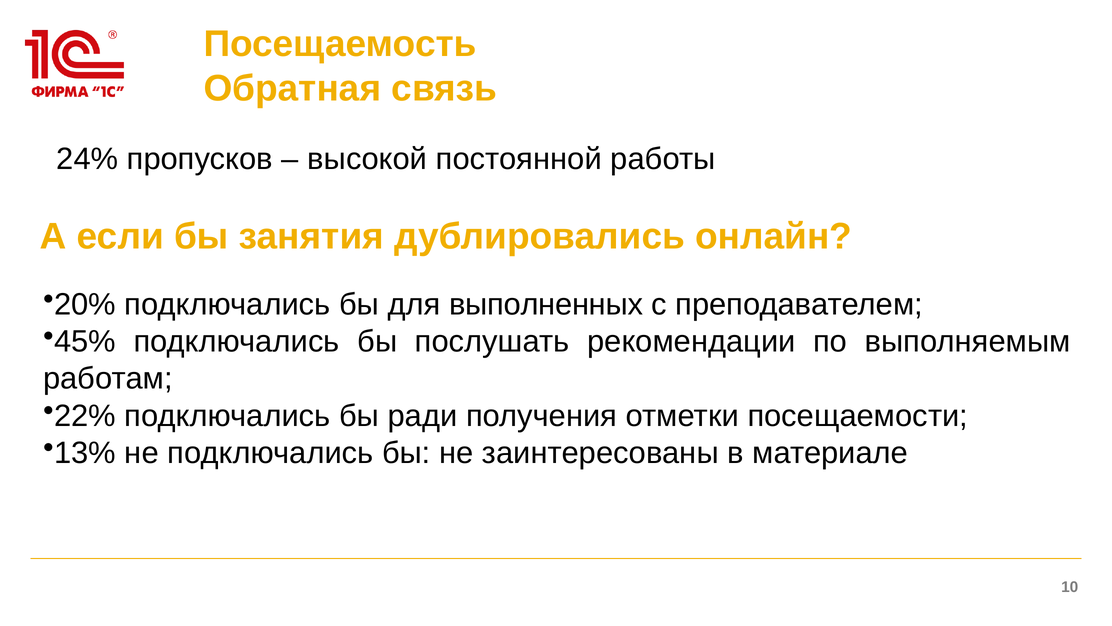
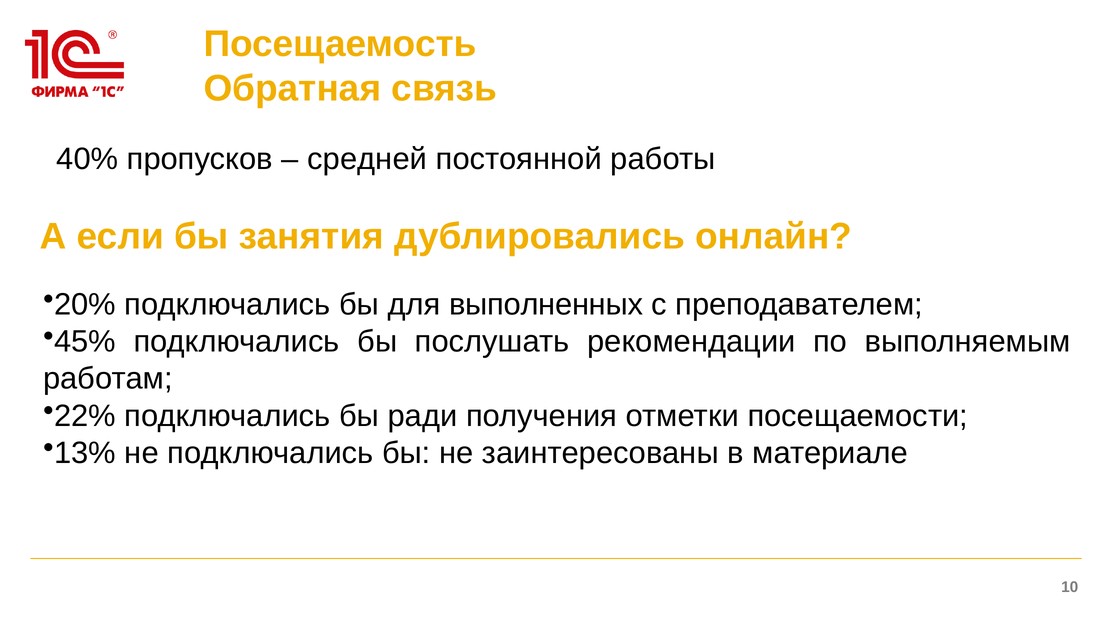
24%: 24% -> 40%
высокой: высокой -> средней
